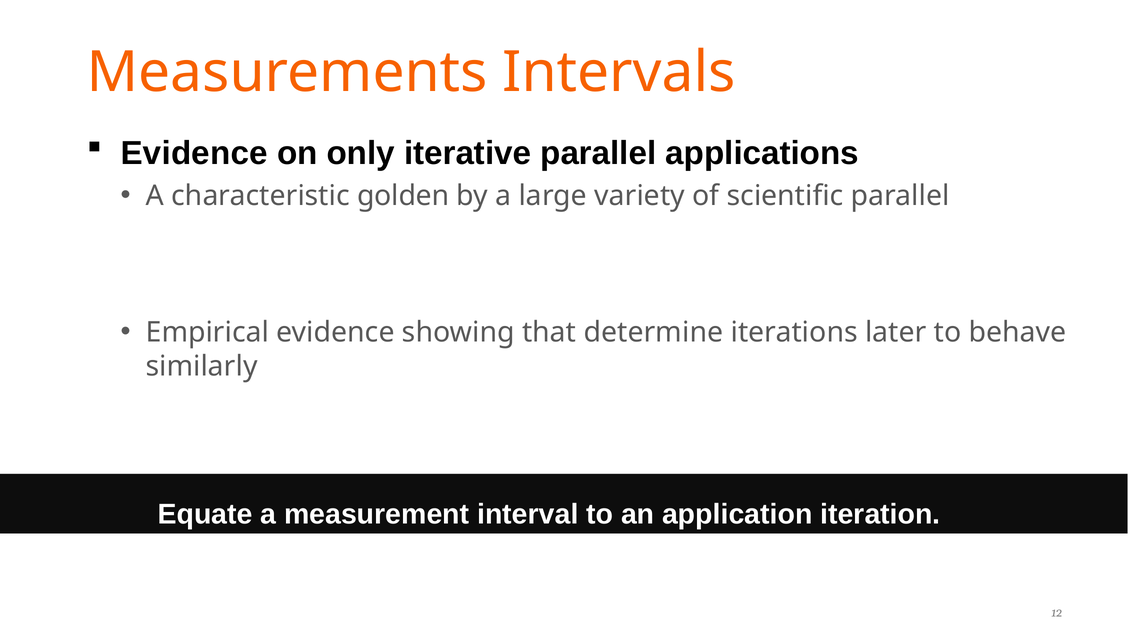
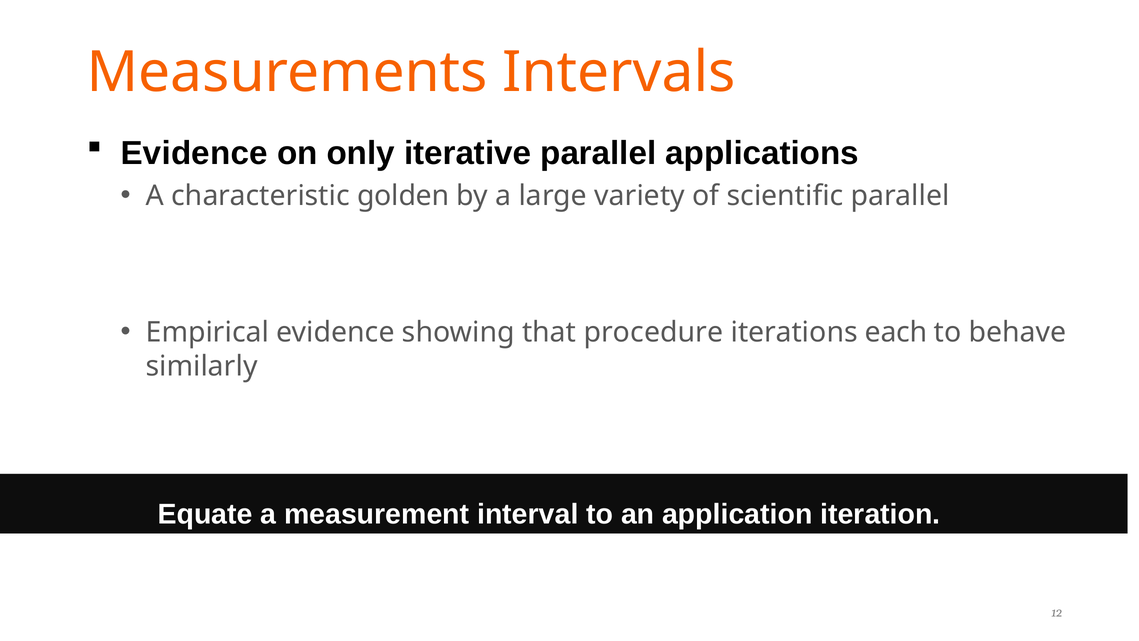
determine: determine -> procedure
later: later -> each
